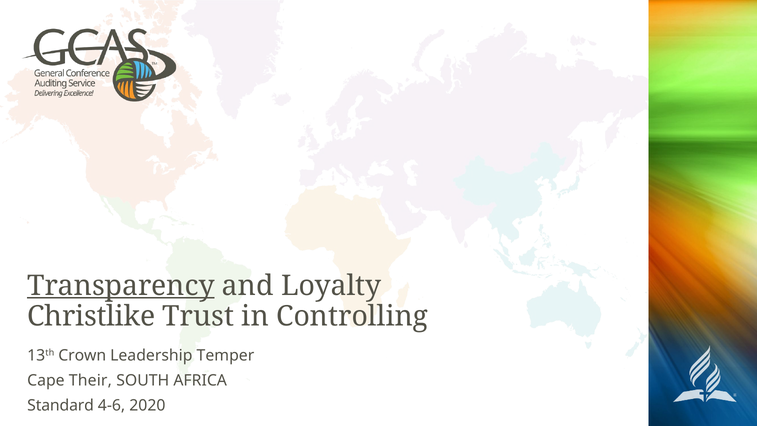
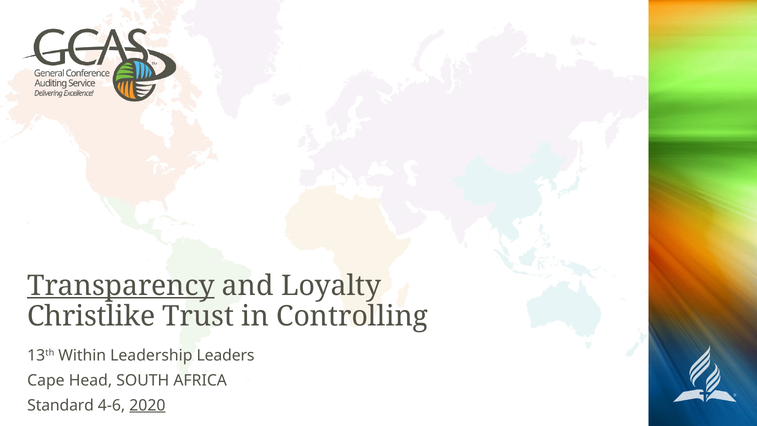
Crown: Crown -> Within
Temper: Temper -> Leaders
Their: Their -> Head
2020 underline: none -> present
